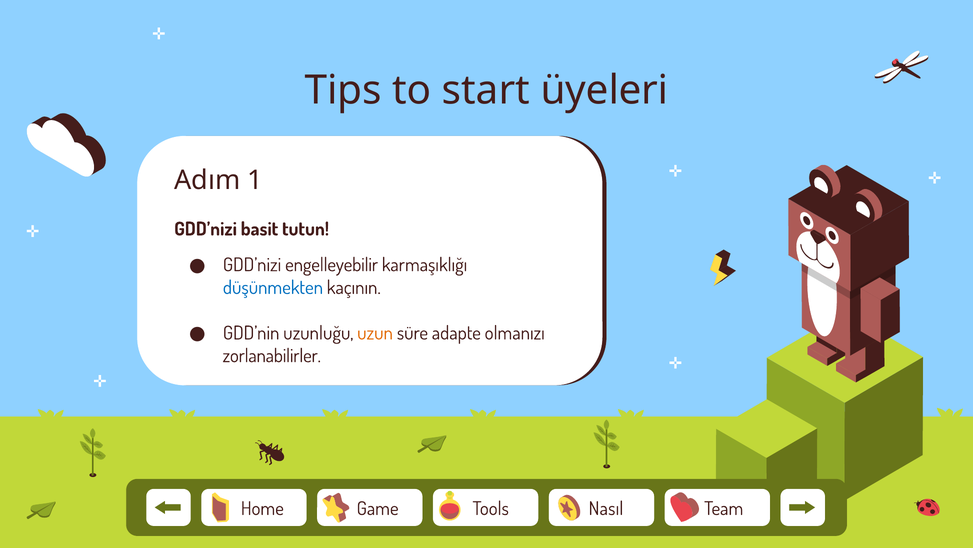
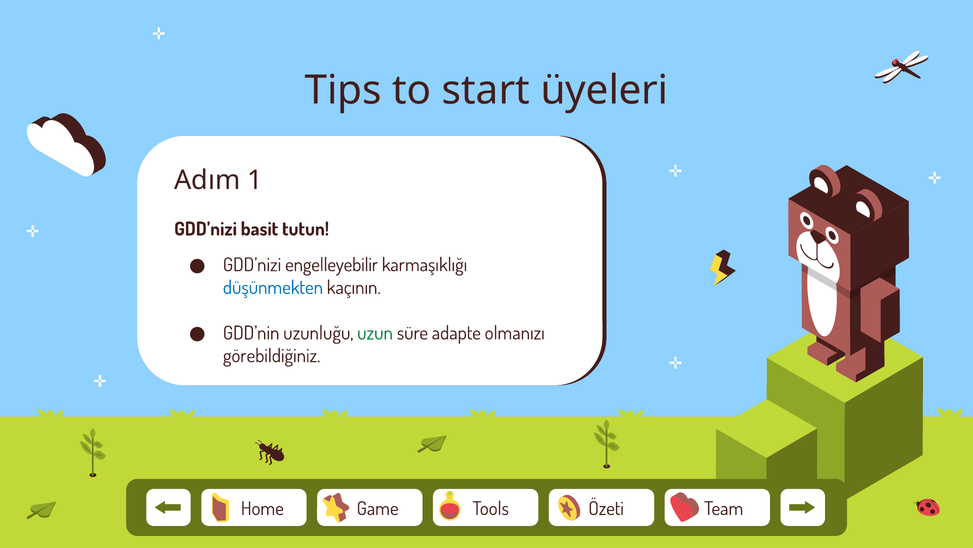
uzun colour: orange -> green
zorlanabilirler: zorlanabilirler -> görebildiğiniz
Nasıl: Nasıl -> Özeti
